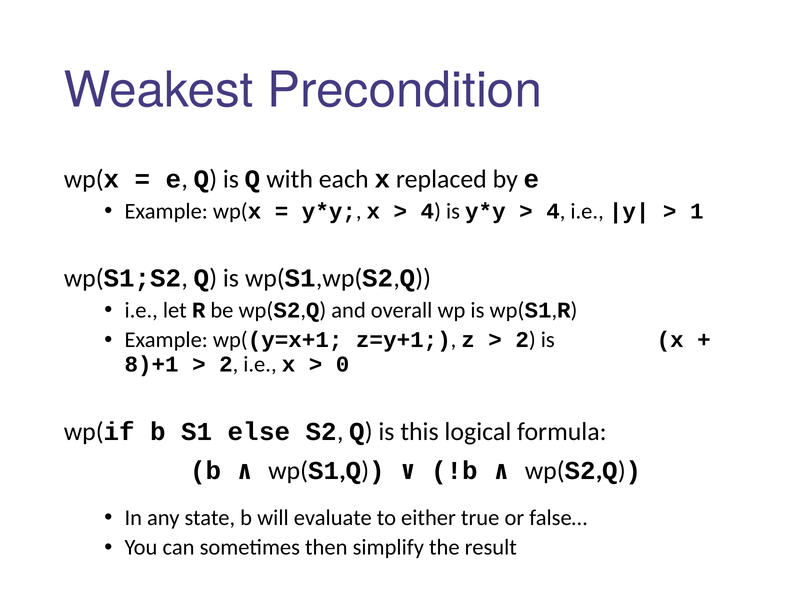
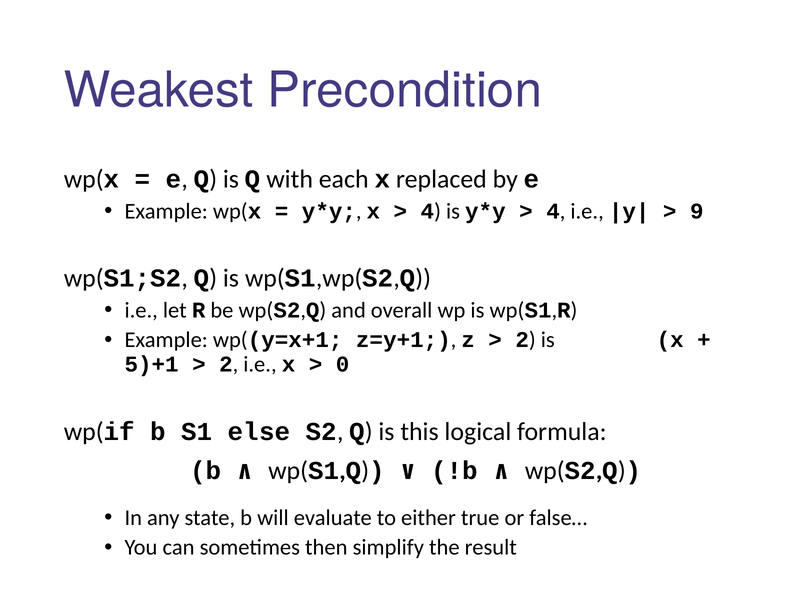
1: 1 -> 9
8)+1: 8)+1 -> 5)+1
